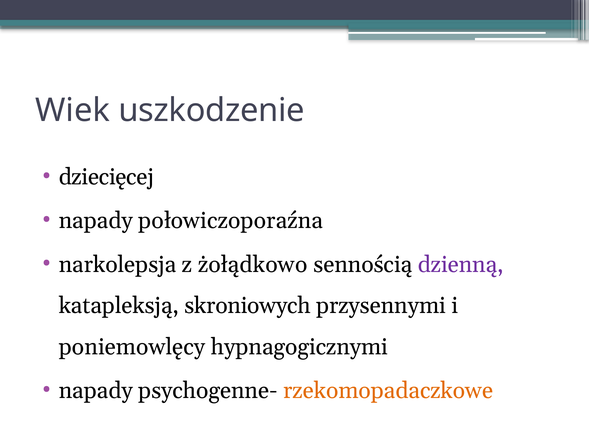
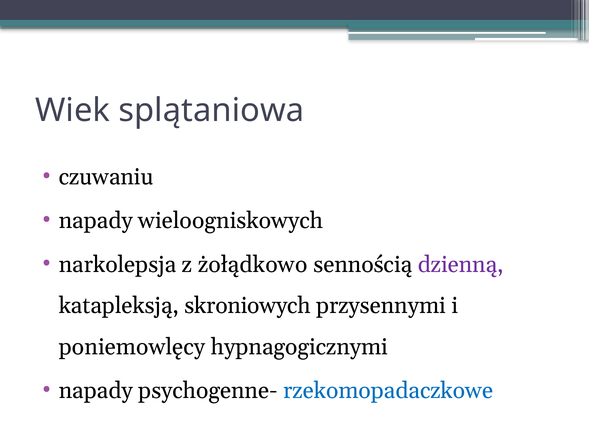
uszkodzenie: uszkodzenie -> splątaniowa
dziecięcej: dziecięcej -> czuwaniu
połowiczoporaźna: połowiczoporaźna -> wieloogniskowych
rzekomopadaczkowe colour: orange -> blue
